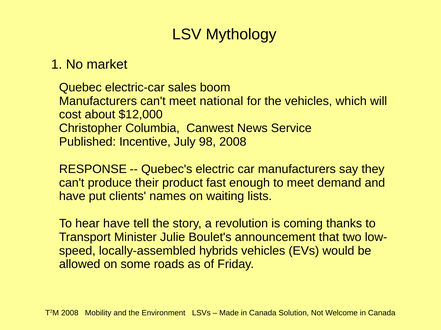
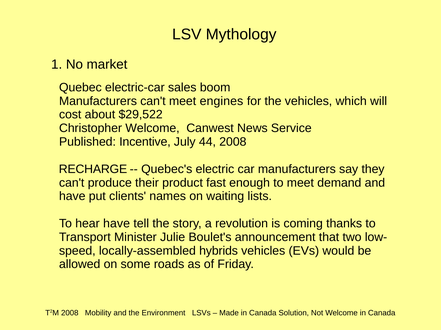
national: national -> engines
$12,000: $12,000 -> $29,522
Christopher Columbia: Columbia -> Welcome
98: 98 -> 44
RESPONSE: RESPONSE -> RECHARGE
